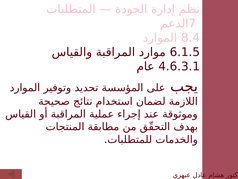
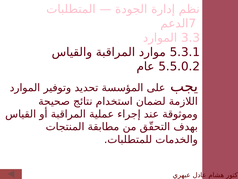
8.4: 8.4 -> 3.3
6.1.5: 6.1.5 -> 5.3.1
4.6.3.1: 4.6.3.1 -> 5.5.0.2
